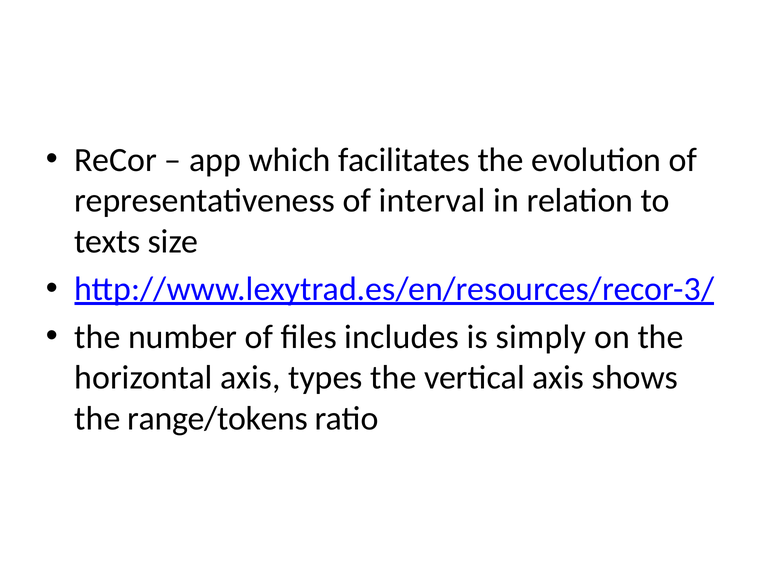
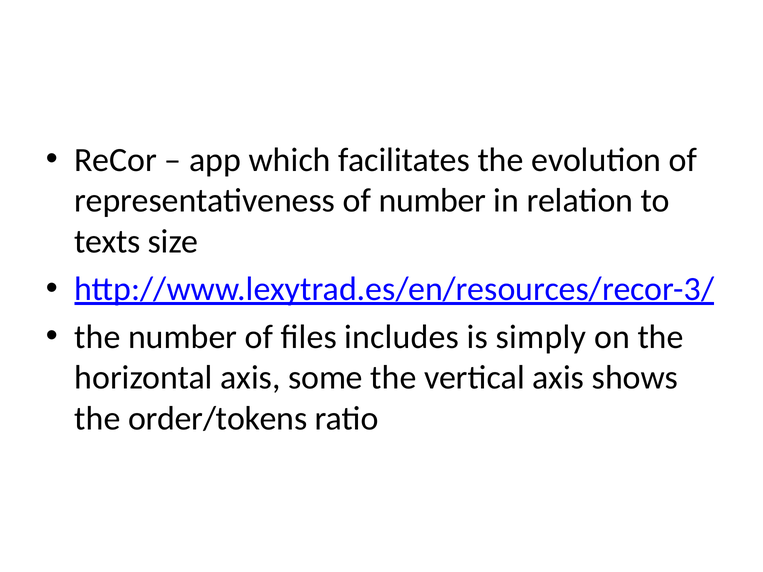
of interval: interval -> number
types: types -> some
range/tokens: range/tokens -> order/tokens
